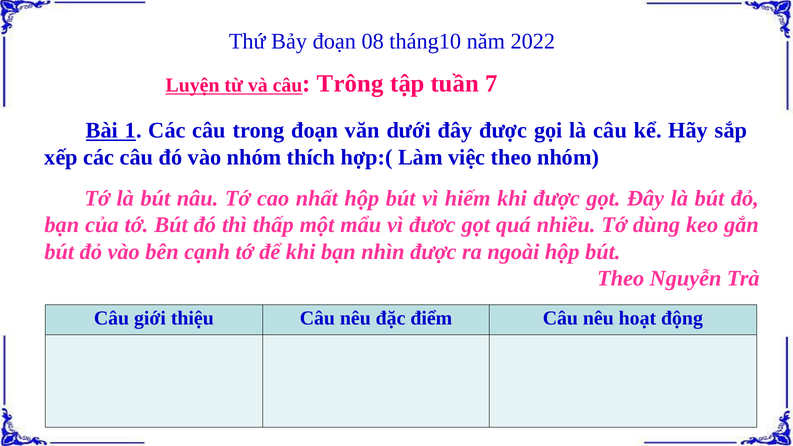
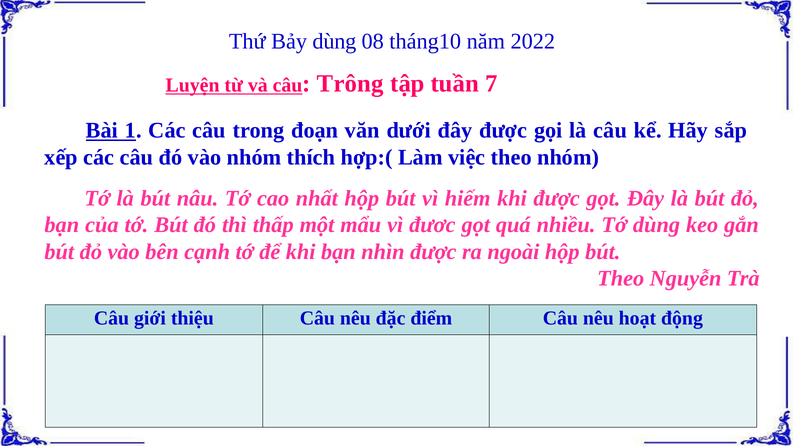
Bảy đoạn: đoạn -> dùng
